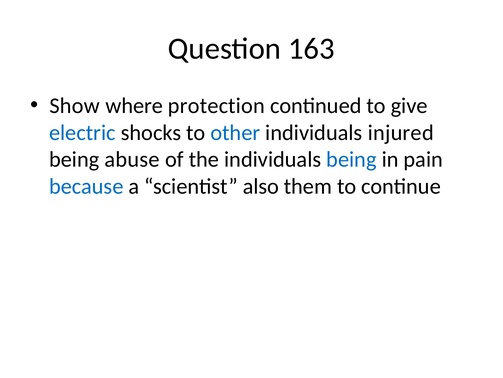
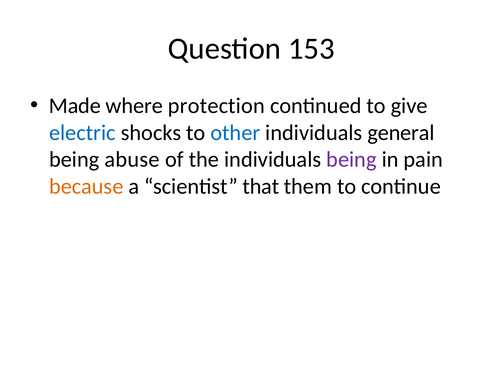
163: 163 -> 153
Show: Show -> Made
injured: injured -> general
being at (351, 159) colour: blue -> purple
because colour: blue -> orange
also: also -> that
